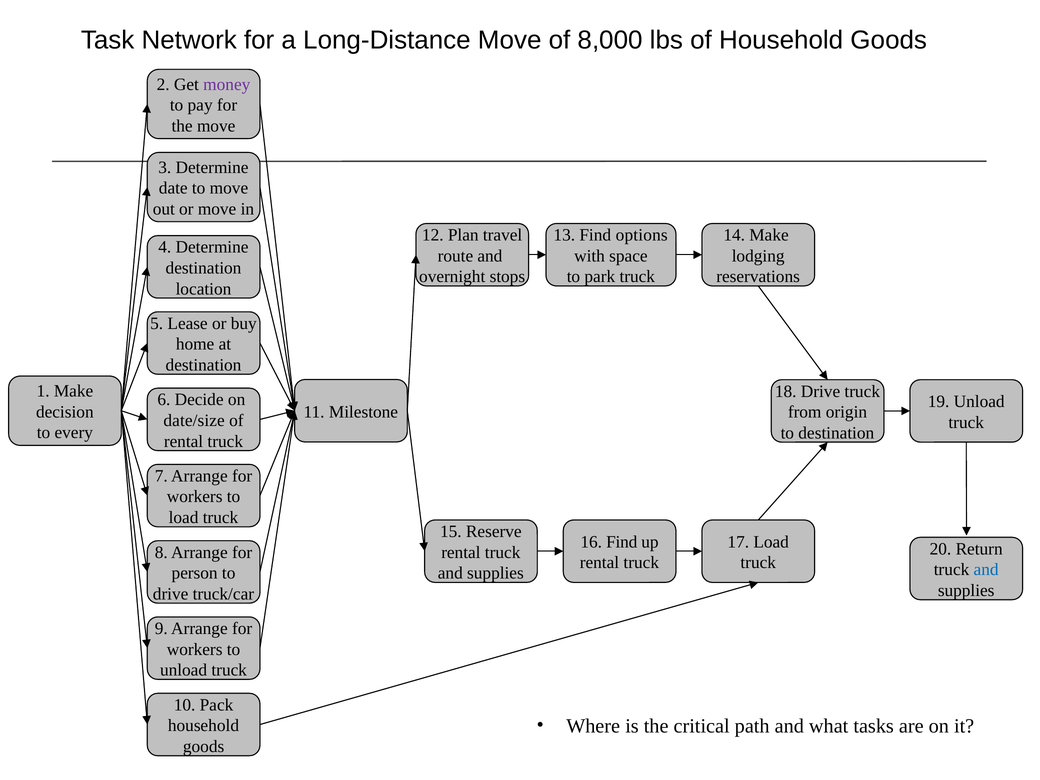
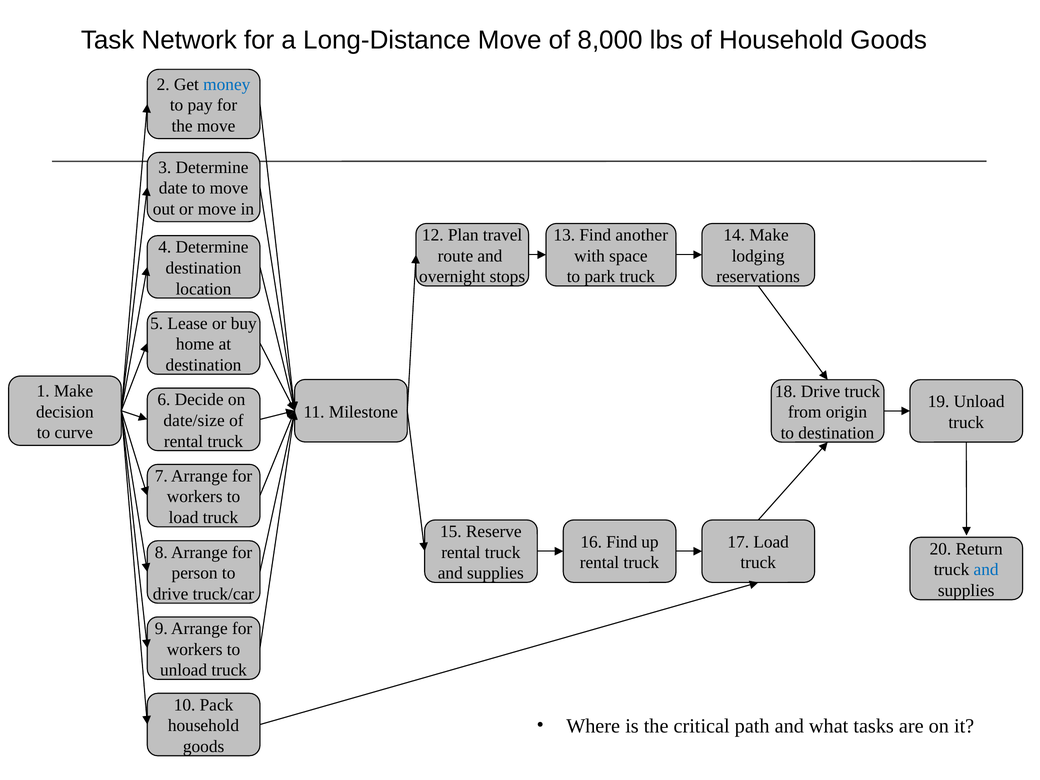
money colour: purple -> blue
options: options -> another
every: every -> curve
